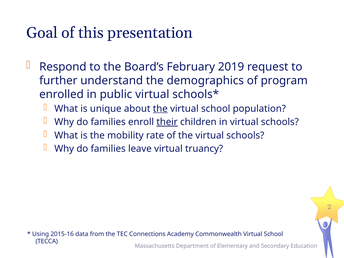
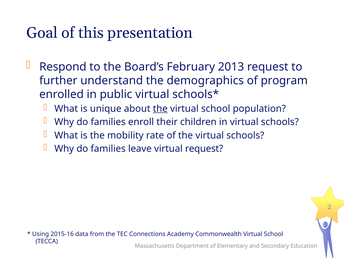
2019: 2019 -> 2013
their underline: present -> none
virtual truancy: truancy -> request
